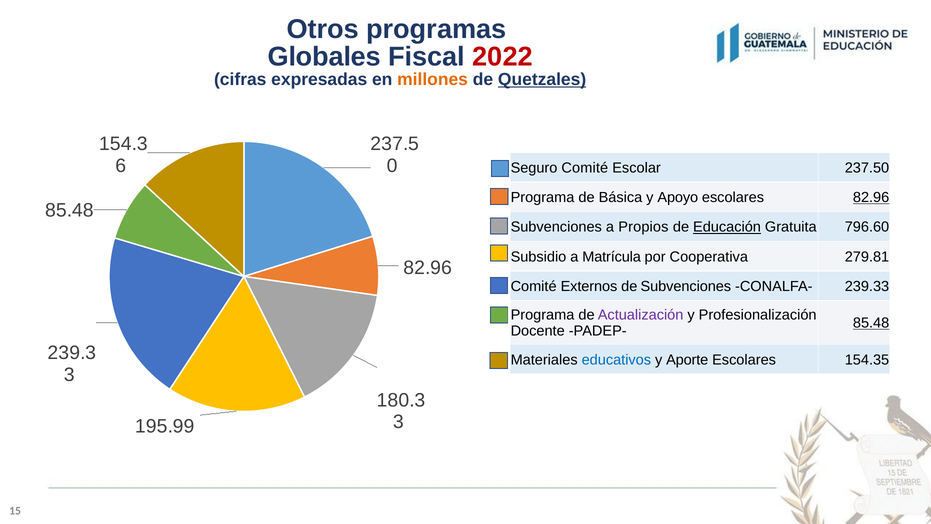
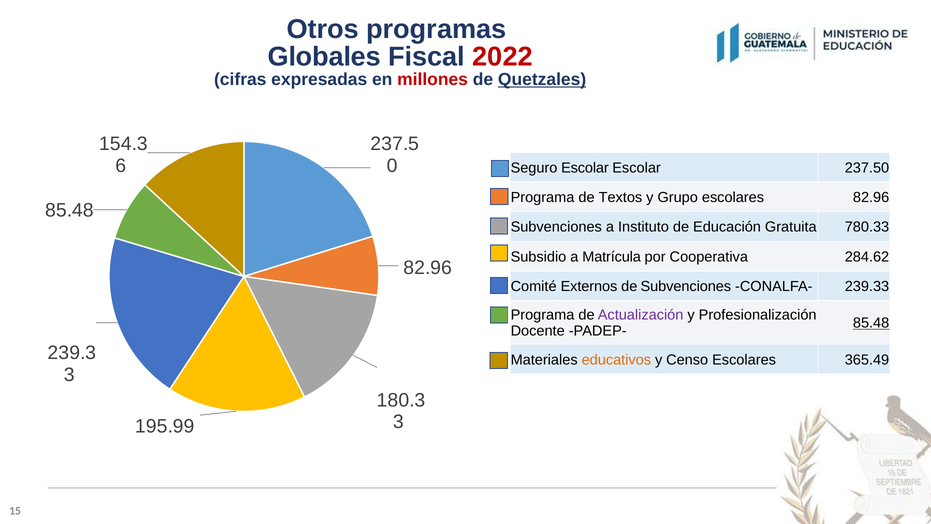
millones colour: orange -> red
Seguro Comité: Comité -> Escolar
Básica: Básica -> Textos
Apoyo: Apoyo -> Grupo
82.96 at (871, 197) underline: present -> none
Propios: Propios -> Instituto
Educación underline: present -> none
796.60: 796.60 -> 780.33
279.81: 279.81 -> 284.62
educativos colour: blue -> orange
Aporte: Aporte -> Censo
154.35: 154.35 -> 365.49
